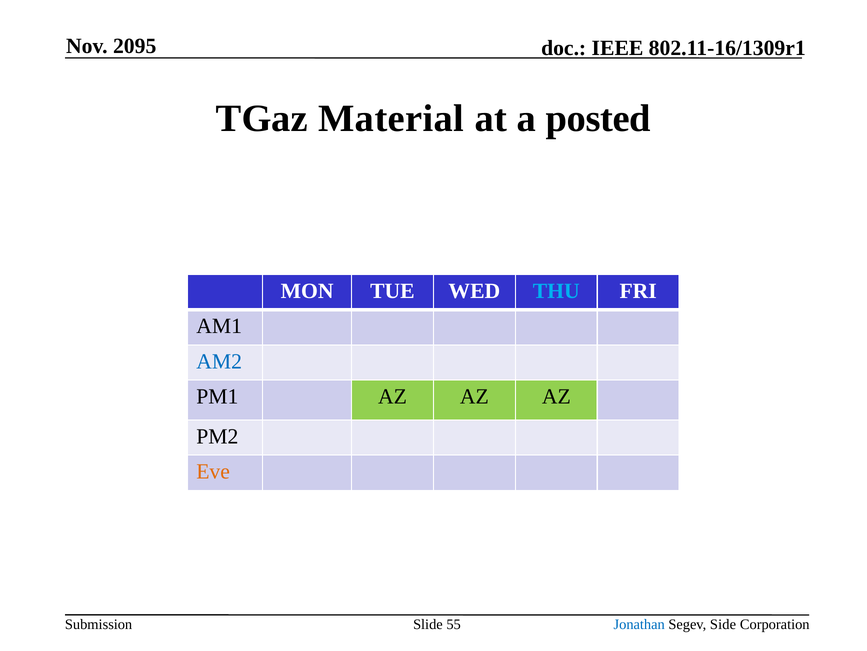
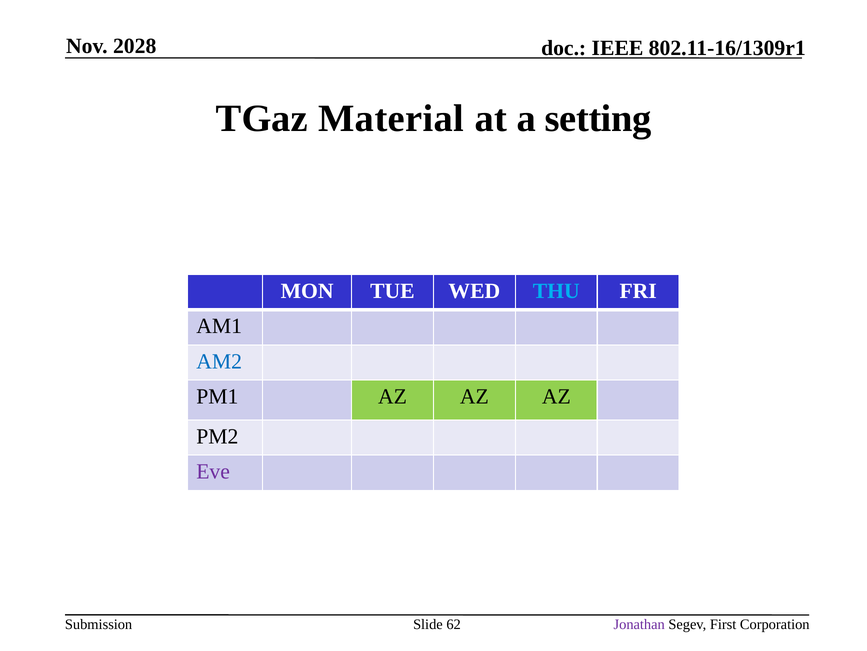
2095: 2095 -> 2028
posted: posted -> setting
Eve colour: orange -> purple
55: 55 -> 62
Jonathan colour: blue -> purple
Side: Side -> First
